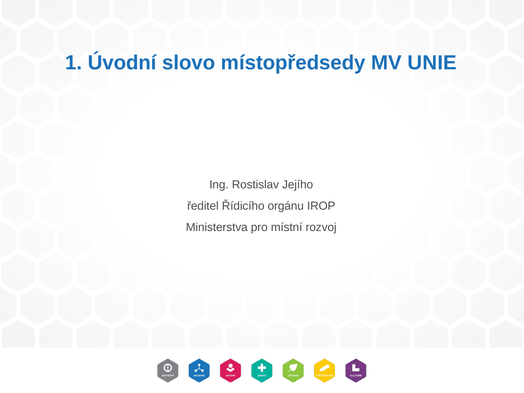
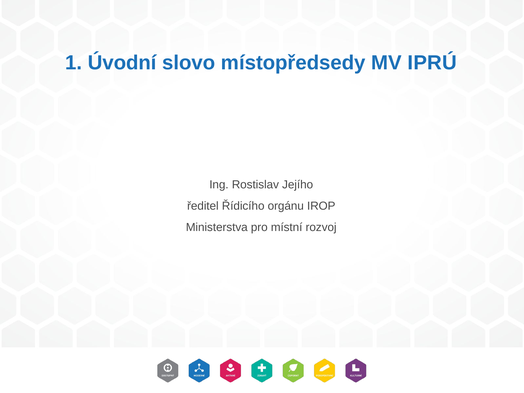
UNIE: UNIE -> IPRÚ
